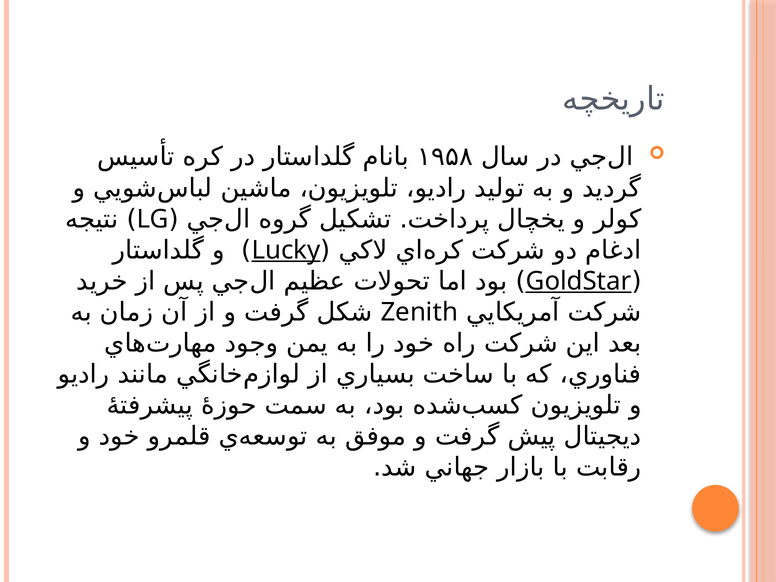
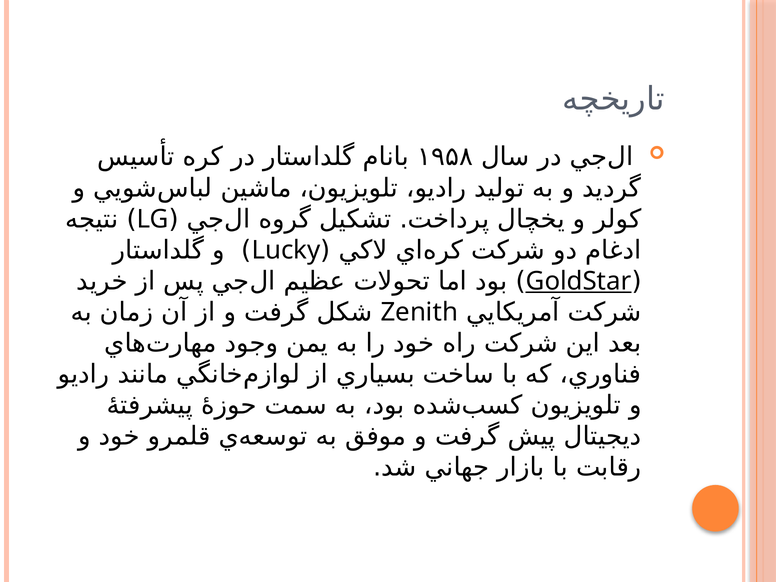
Lucky underline: present -> none
